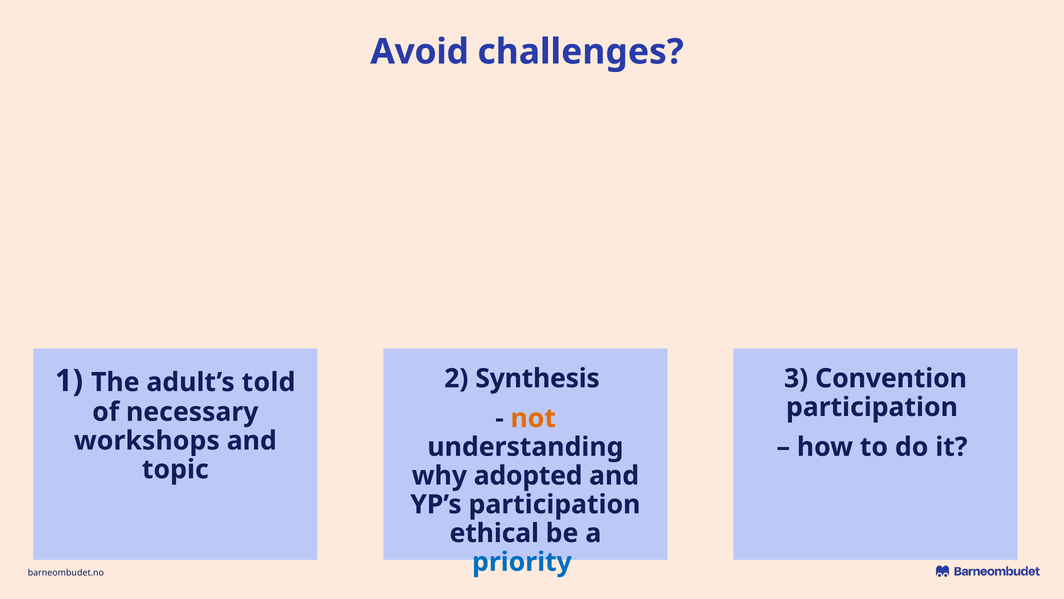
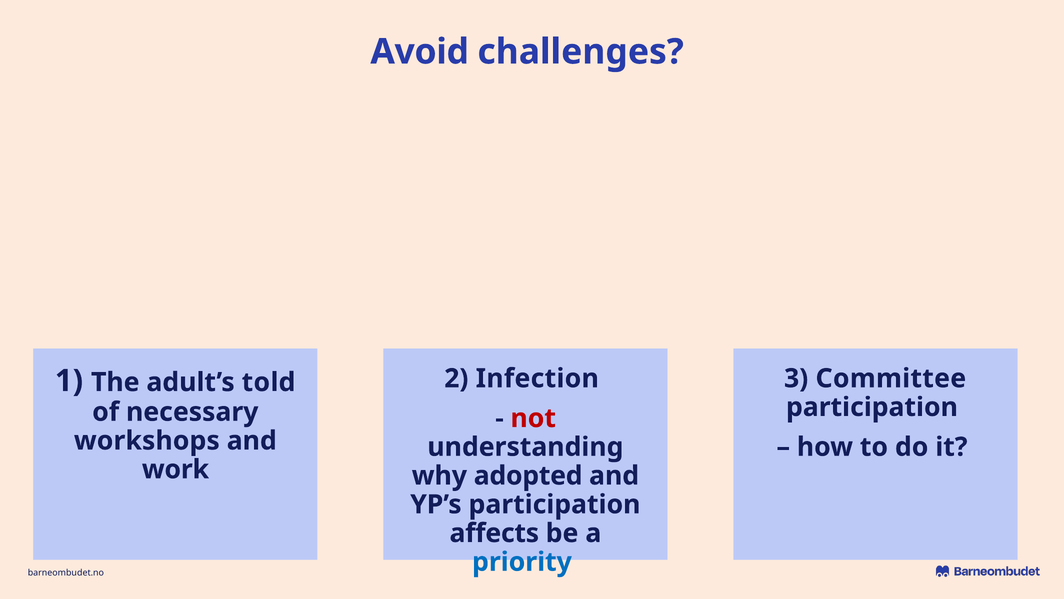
Synthesis: Synthesis -> Infection
Convention: Convention -> Committee
not colour: orange -> red
topic: topic -> work
ethical: ethical -> affects
